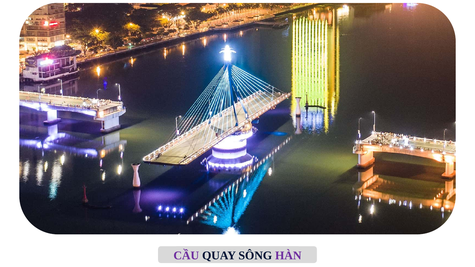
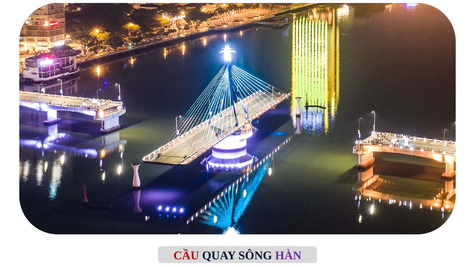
CẦU at (186, 256) colour: purple -> red
